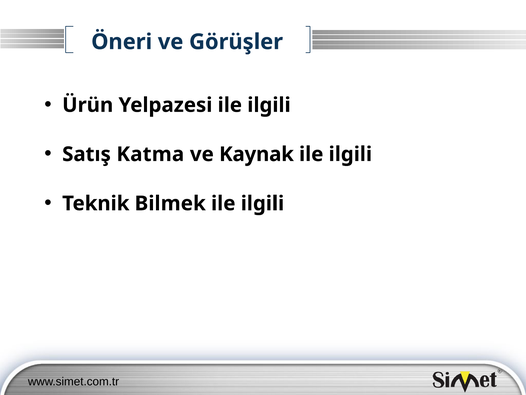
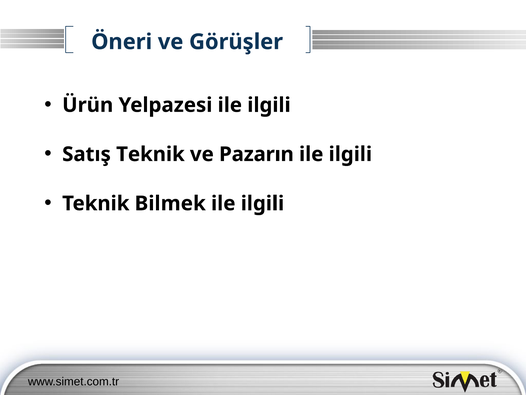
Satış Katma: Katma -> Teknik
Kaynak: Kaynak -> Pazarın
